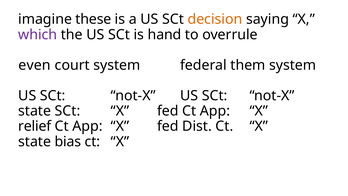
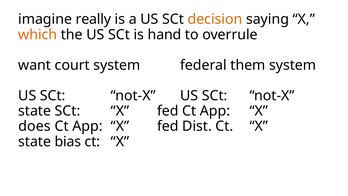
these: these -> really
which colour: purple -> orange
even: even -> want
relief: relief -> does
